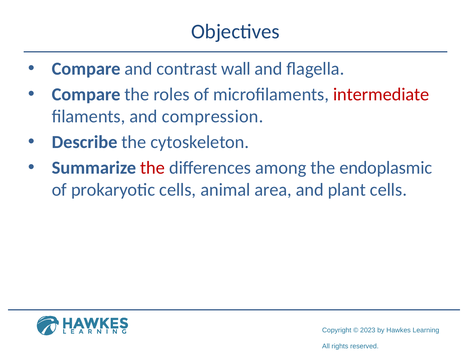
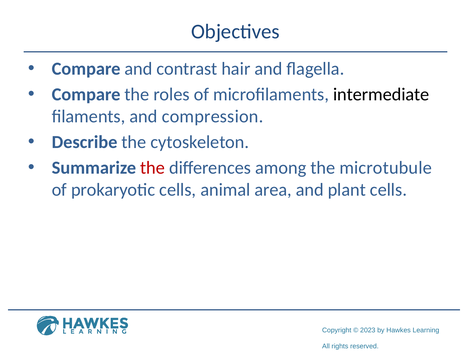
wall: wall -> hair
intermediate colour: red -> black
endoplasmic: endoplasmic -> microtubule
